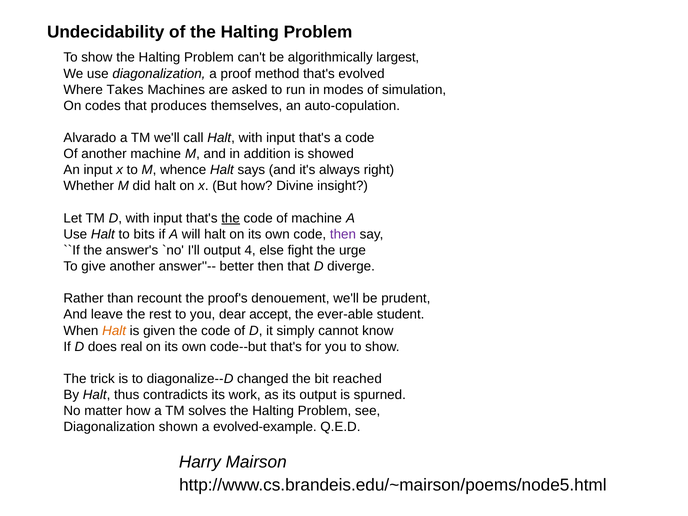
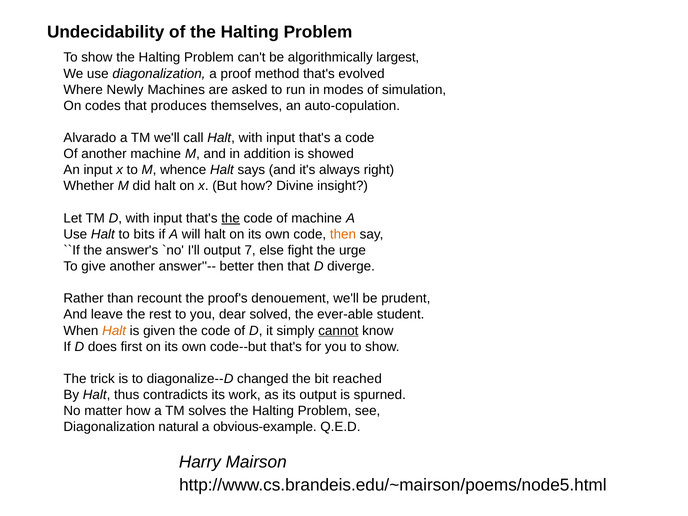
Takes: Takes -> Newly
then at (343, 234) colour: purple -> orange
4: 4 -> 7
accept: accept -> solved
cannot underline: none -> present
real: real -> first
shown: shown -> natural
evolved-example: evolved-example -> obvious-example
